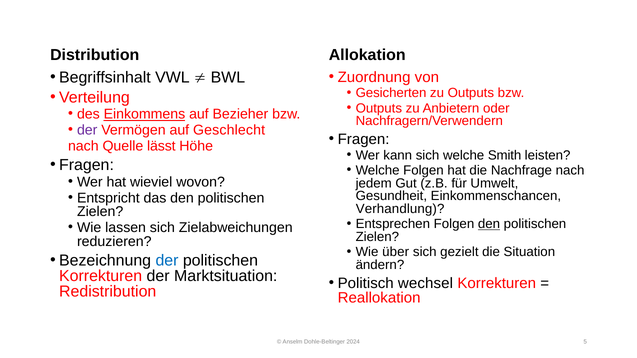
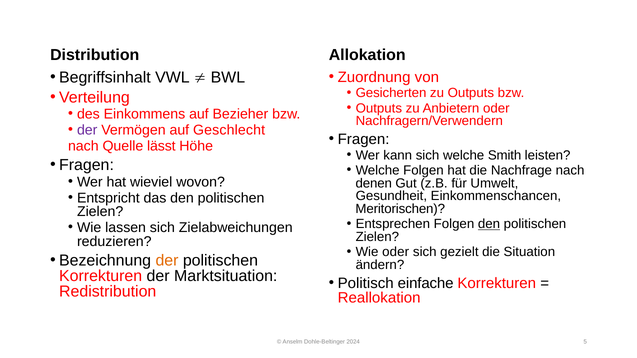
Einkommens underline: present -> none
jedem: jedem -> denen
Verhandlung: Verhandlung -> Meritorischen
Wie über: über -> oder
der at (167, 261) colour: blue -> orange
wechsel: wechsel -> einfache
